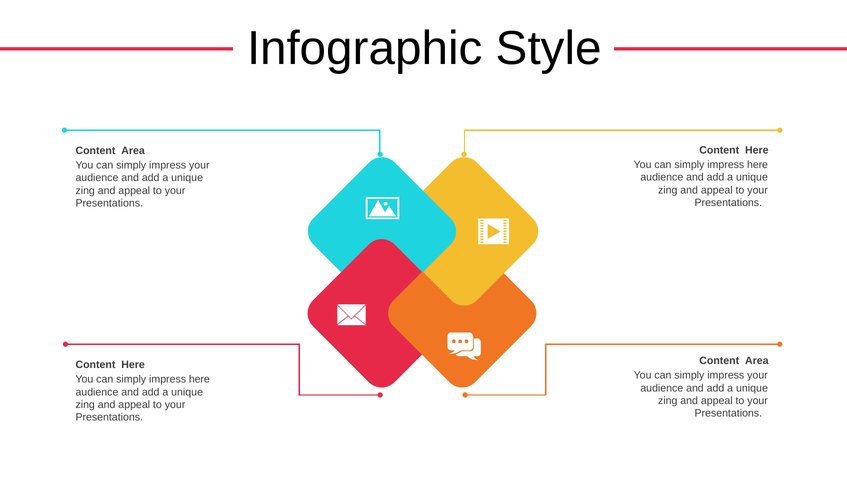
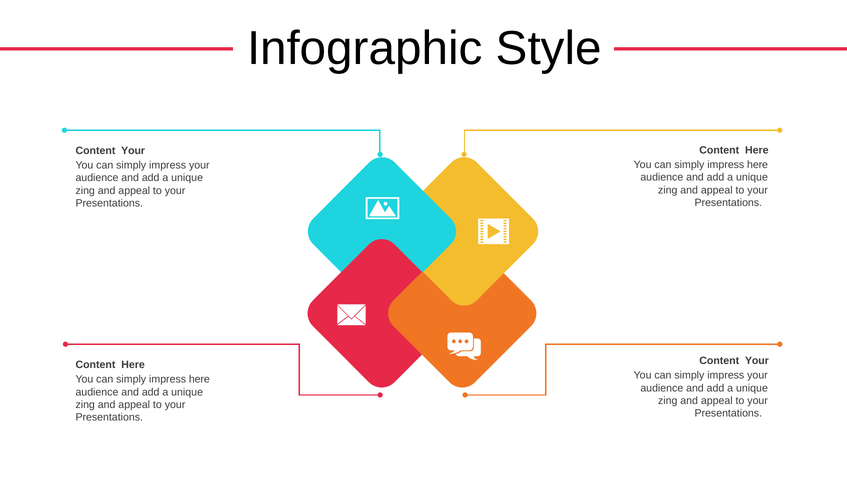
Area at (133, 151): Area -> Your
Area at (757, 360): Area -> Your
